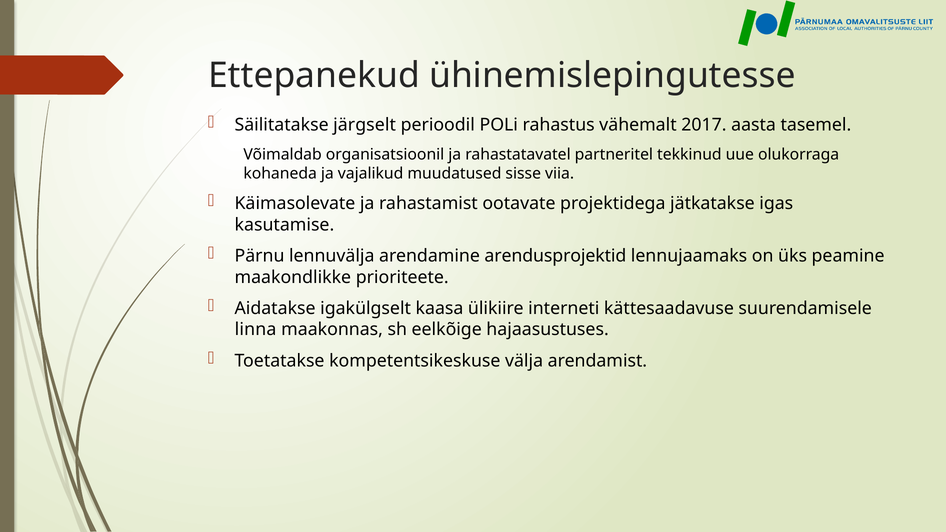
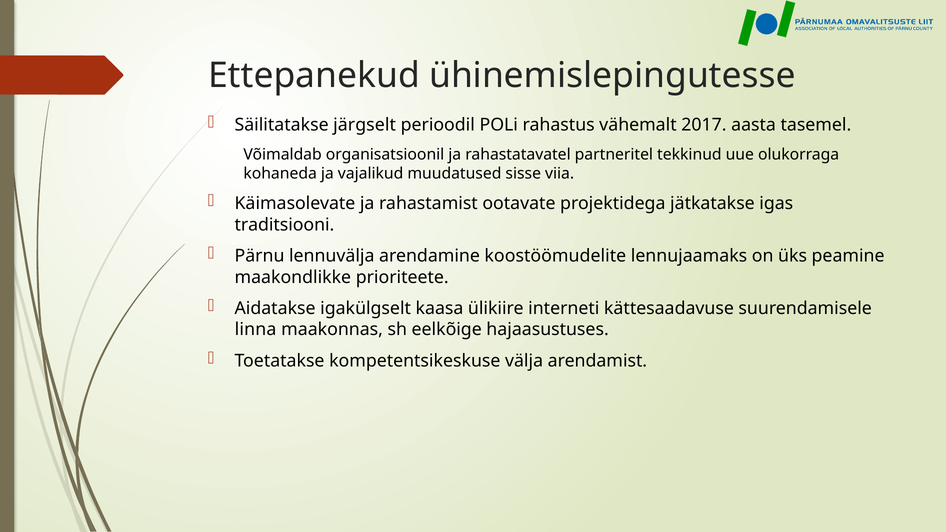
kasutamise: kasutamise -> traditsiooni
arendusprojektid: arendusprojektid -> koostöömudelite
